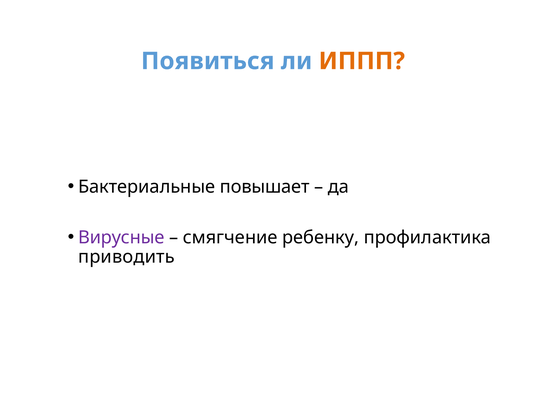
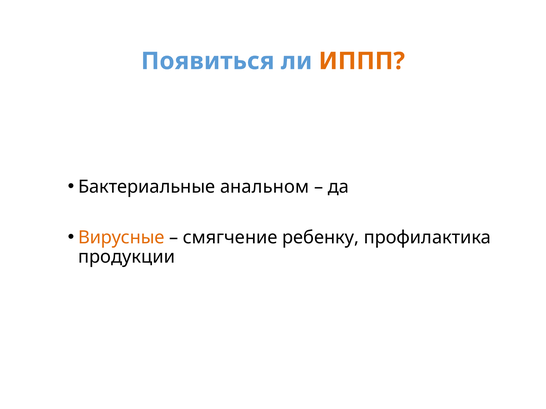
повышает: повышает -> анальном
Вирусные colour: purple -> orange
приводить: приводить -> продукции
